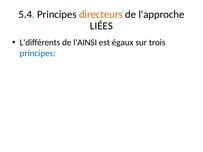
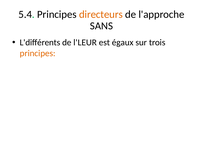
LIÉES: LIÉES -> SANS
l'AINSI: l'AINSI -> l'LEUR
principes at (38, 53) colour: blue -> orange
